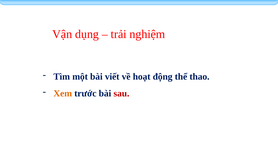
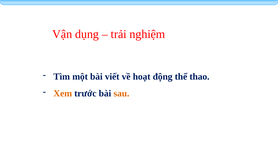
sau colour: red -> orange
